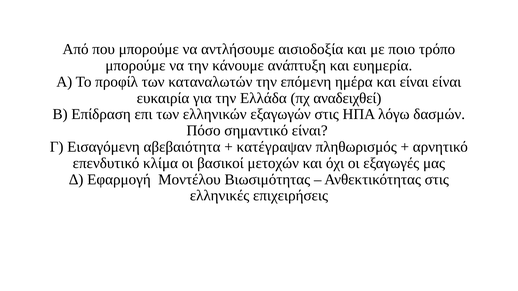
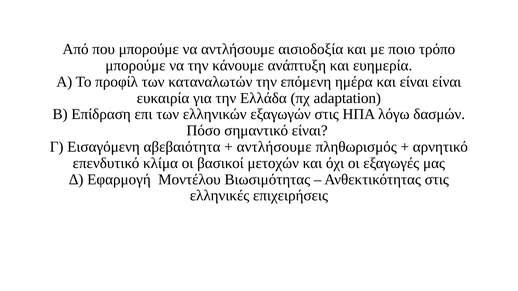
αναδειχθεί: αναδειχθεί -> adaptation
κατέγραψαν at (274, 147): κατέγραψαν -> αντλήσουμε
